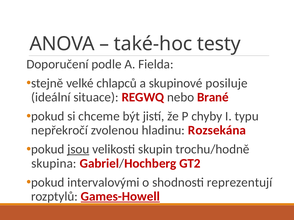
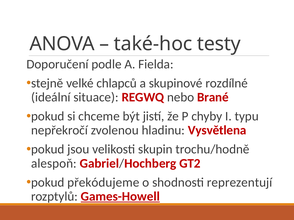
posiluje: posiluje -> rozdílné
Rozsekána: Rozsekána -> Vysvětlena
jsou underline: present -> none
skupina: skupina -> alespoň
intervalovými: intervalovými -> překódujeme
